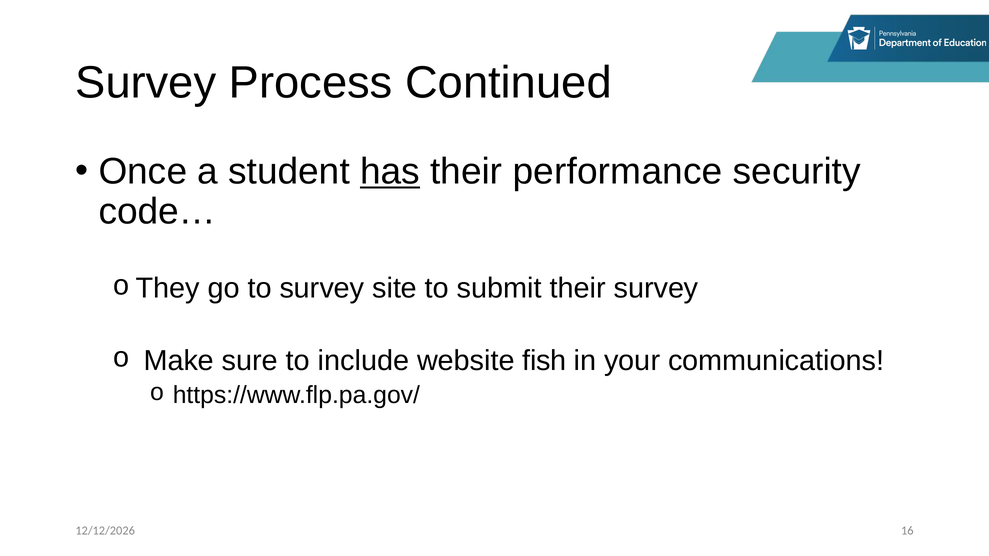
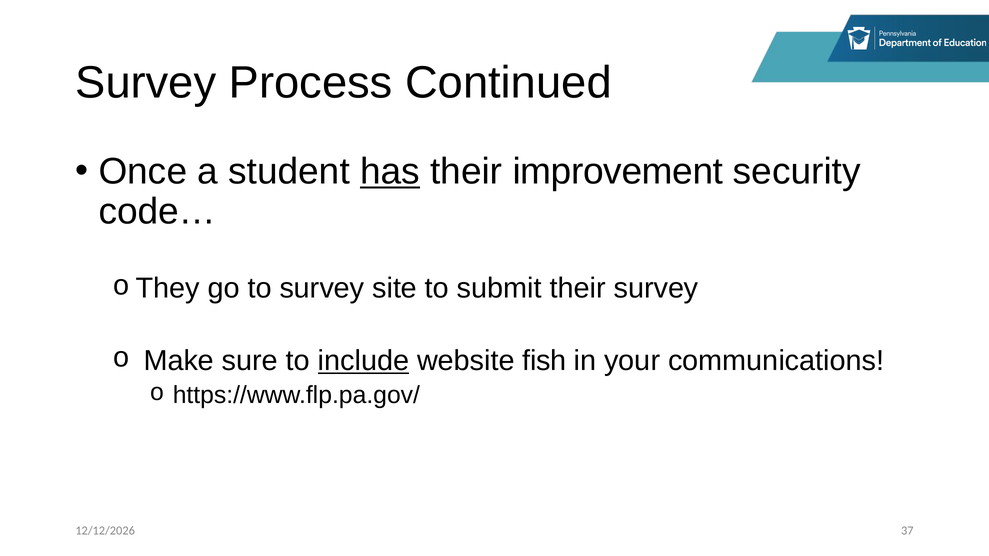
performance: performance -> improvement
include underline: none -> present
16: 16 -> 37
